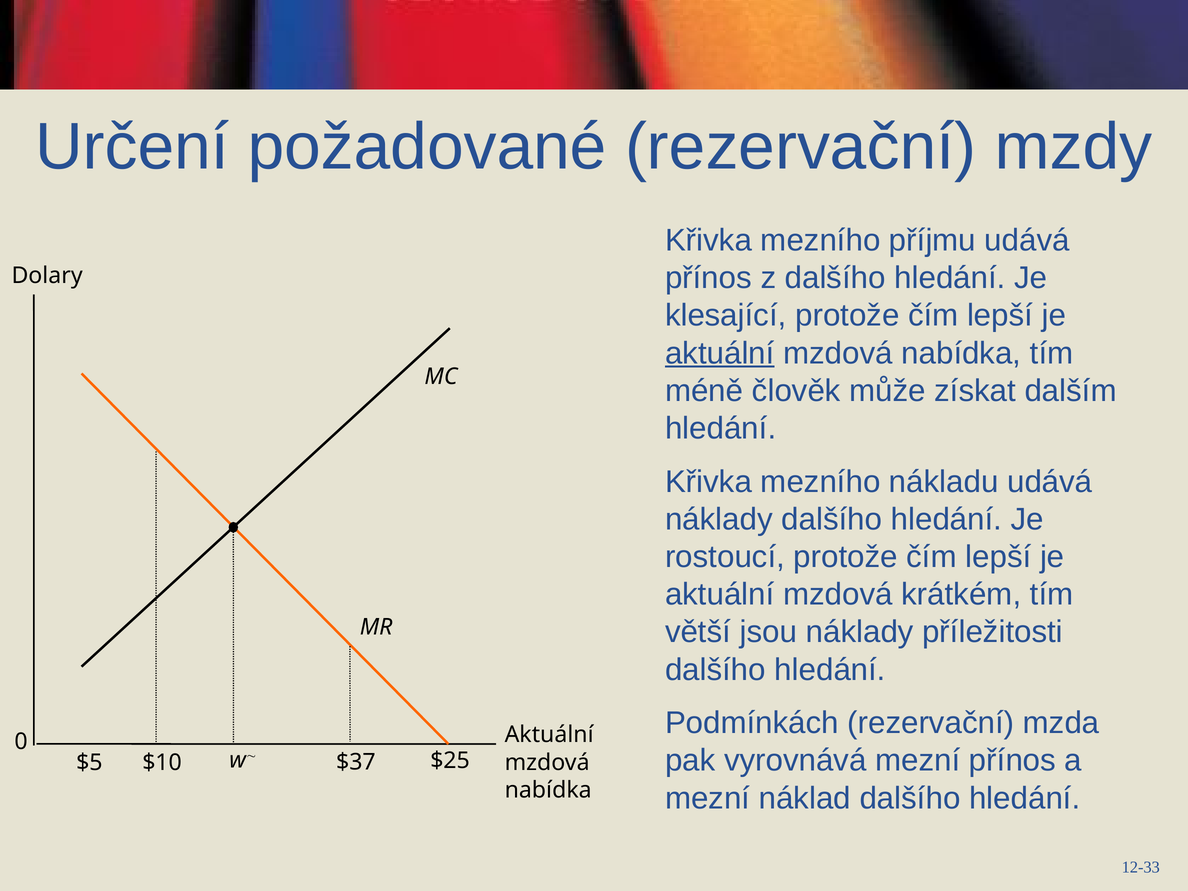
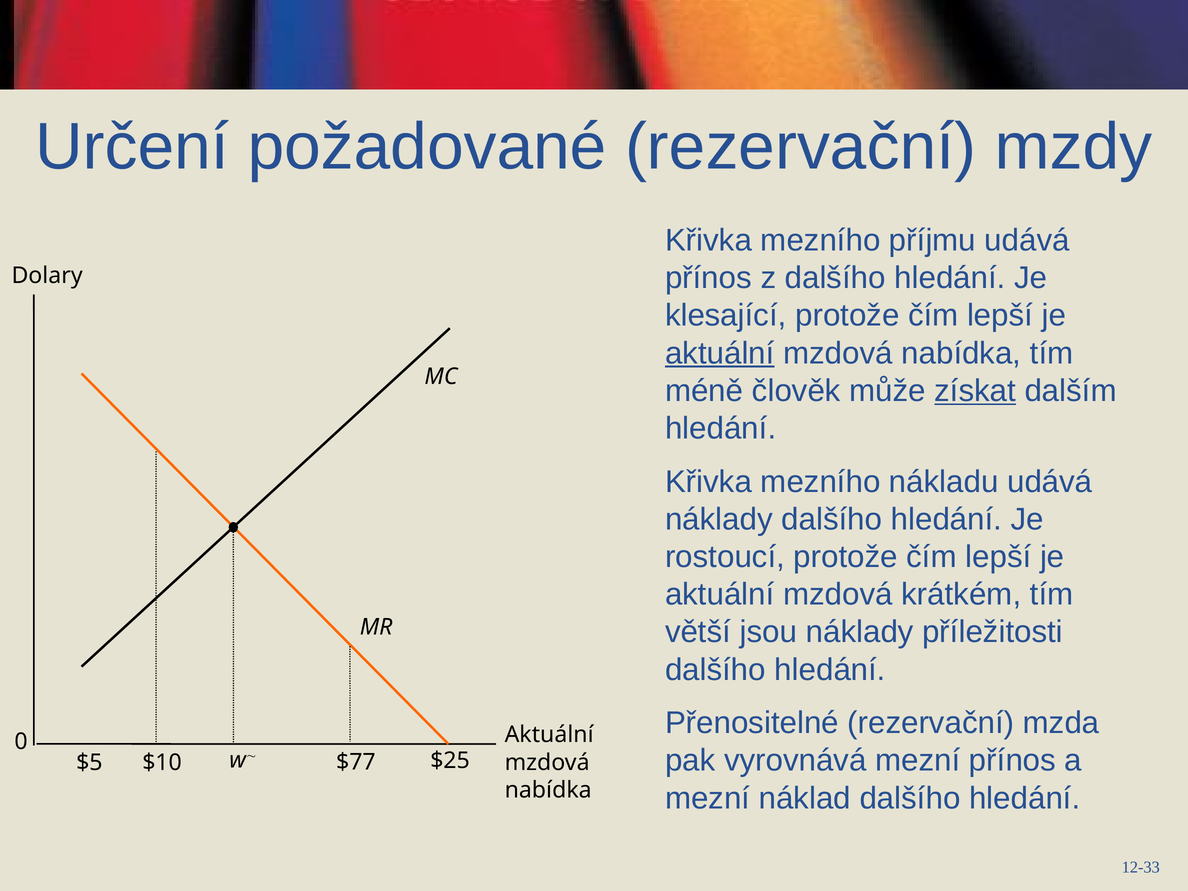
získat underline: none -> present
Podmínkách: Podmínkách -> Přenositelné
$37: $37 -> $77
